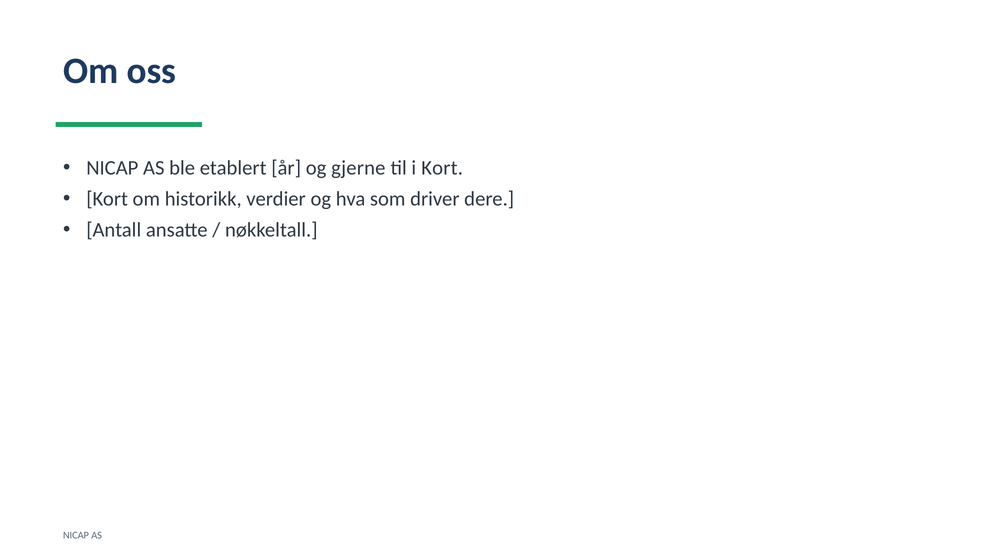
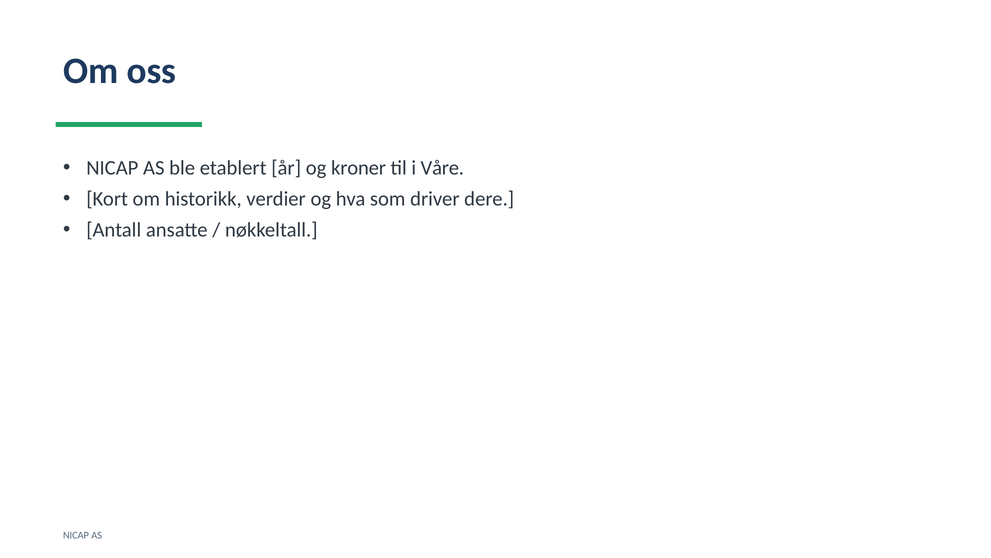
gjerne: gjerne -> kroner
i Kort: Kort -> Våre
